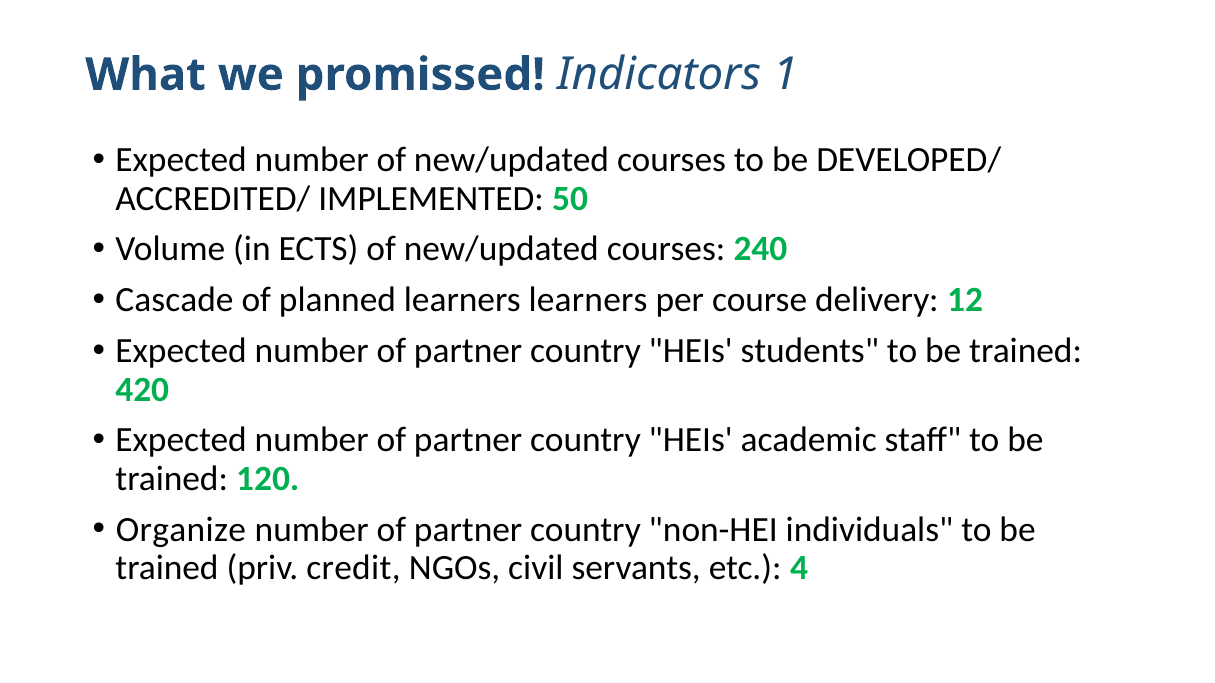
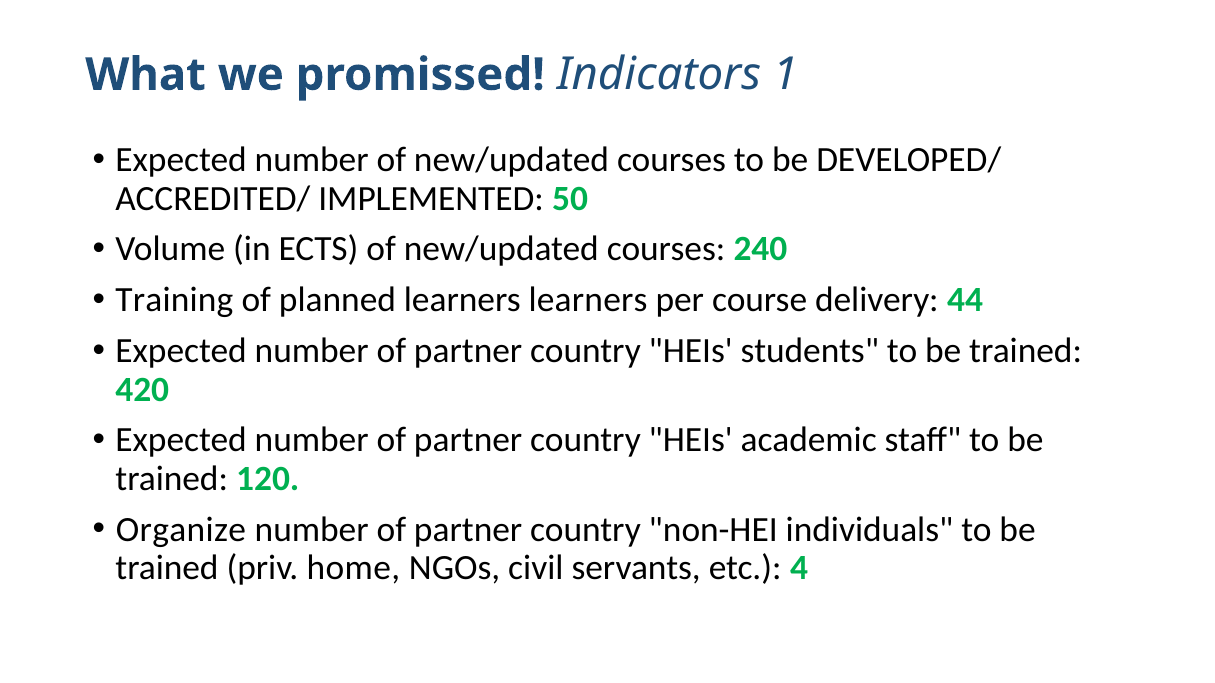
Cascade: Cascade -> Training
12: 12 -> 44
credit: credit -> home
